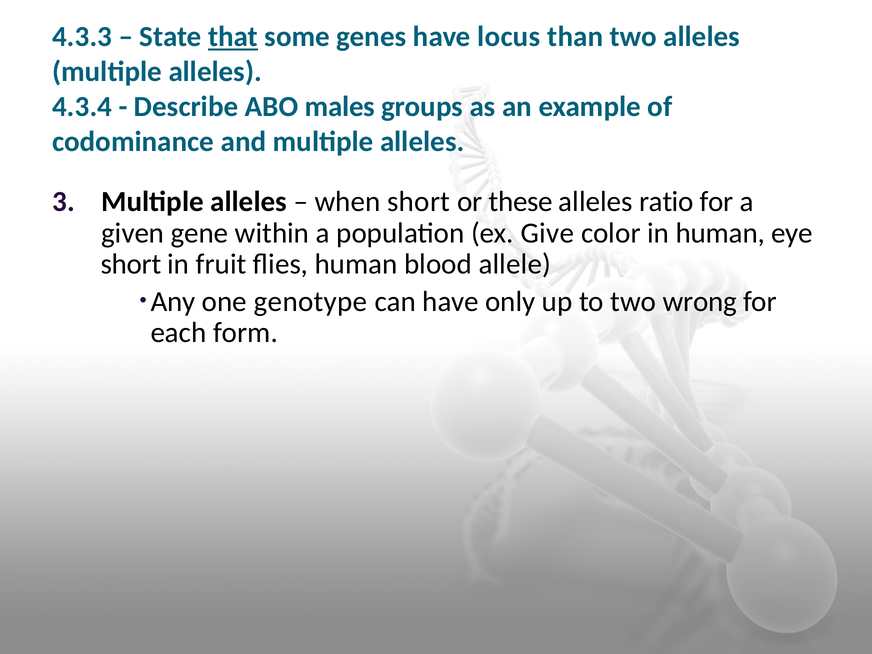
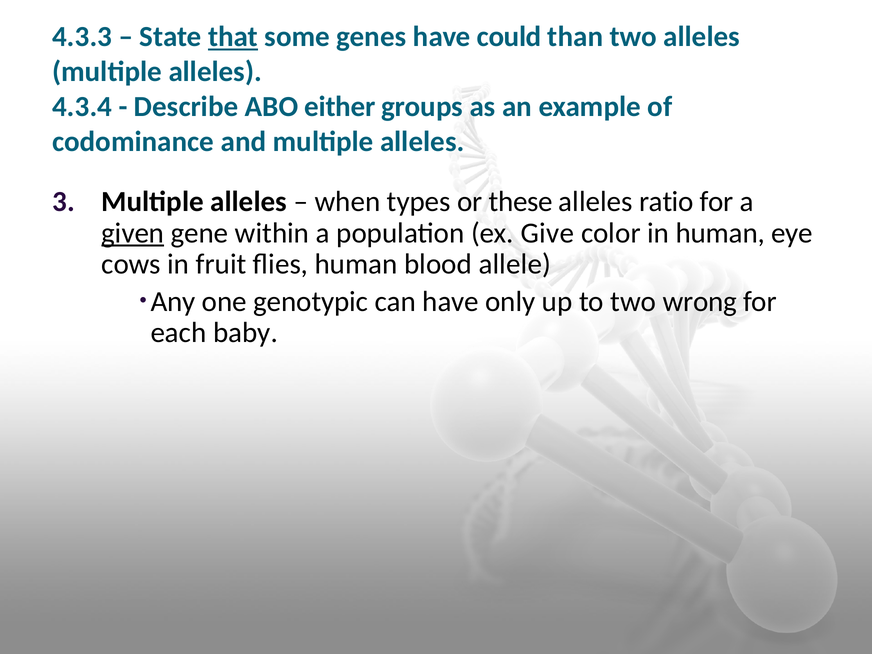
locus: locus -> could
males: males -> either
when short: short -> types
given underline: none -> present
short at (131, 264): short -> cows
genotype: genotype -> genotypic
form: form -> baby
